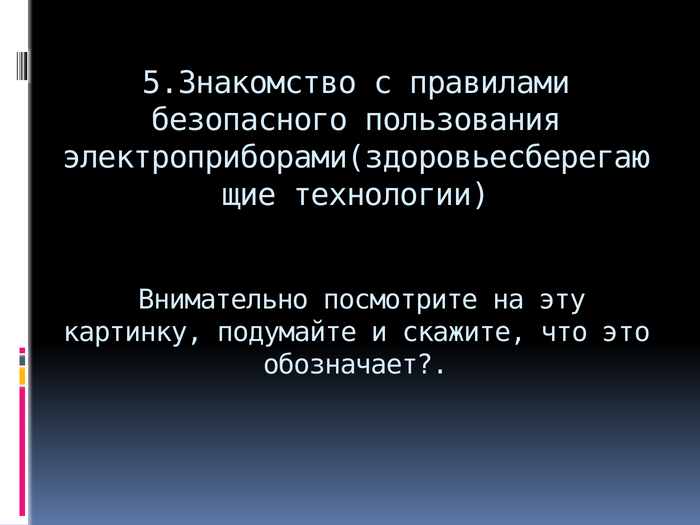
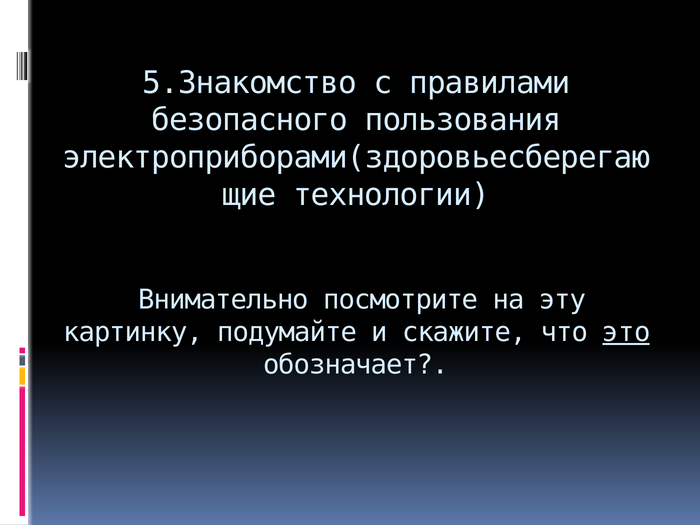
это underline: none -> present
